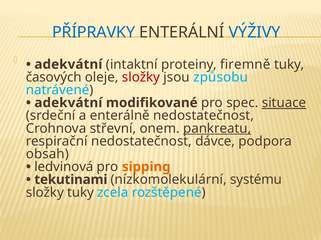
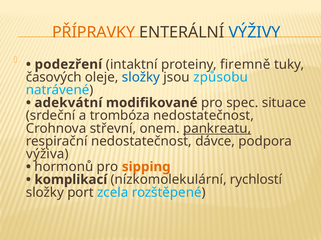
PŘÍPRAVKY colour: blue -> orange
adekvátní at (68, 65): adekvátní -> podezření
složky at (141, 77) colour: red -> blue
situace underline: present -> none
enterálně: enterálně -> trombóza
obsah: obsah -> výživa
ledvinová: ledvinová -> hormonů
tekutinami: tekutinami -> komplikací
systému: systému -> rychlostí
složky tuky: tuky -> port
